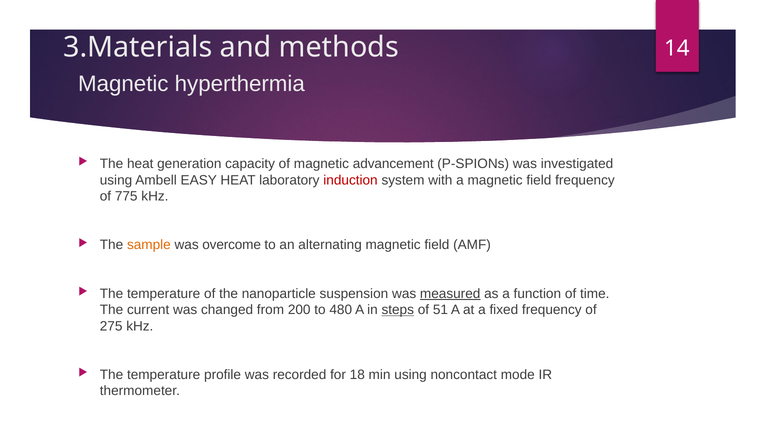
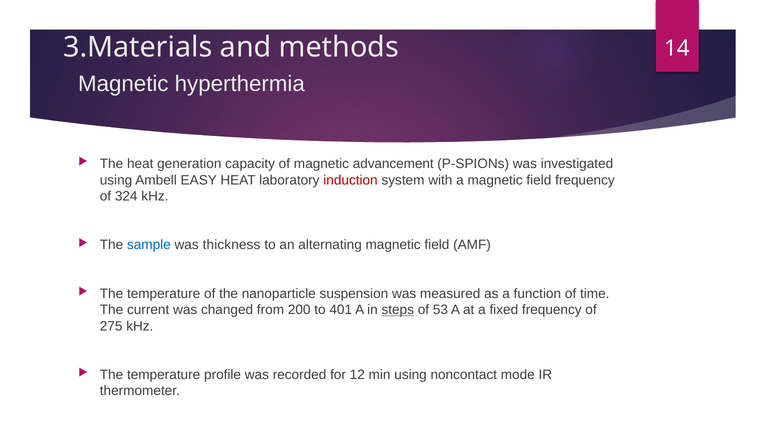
775: 775 -> 324
sample colour: orange -> blue
overcome: overcome -> thickness
measured underline: present -> none
480: 480 -> 401
51: 51 -> 53
18: 18 -> 12
